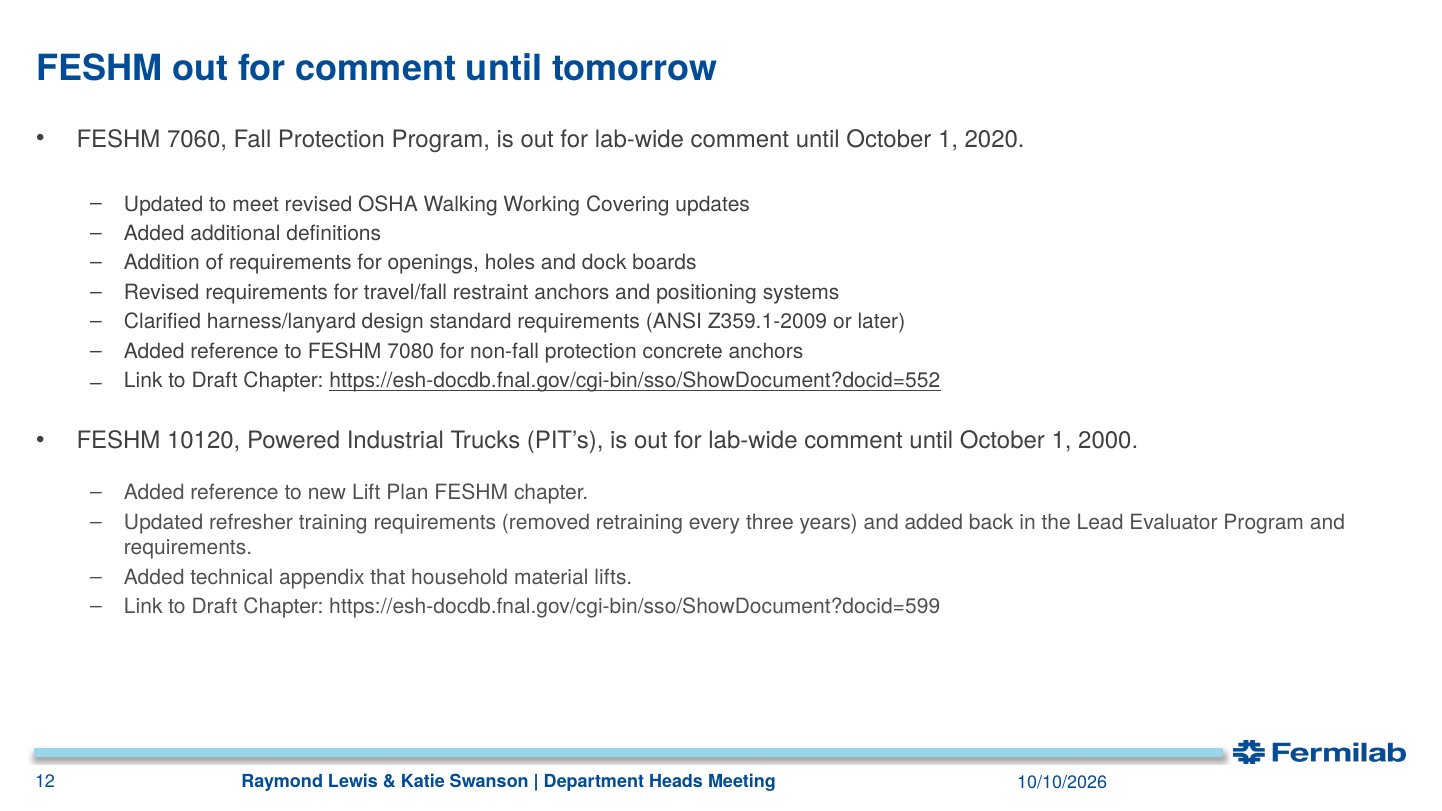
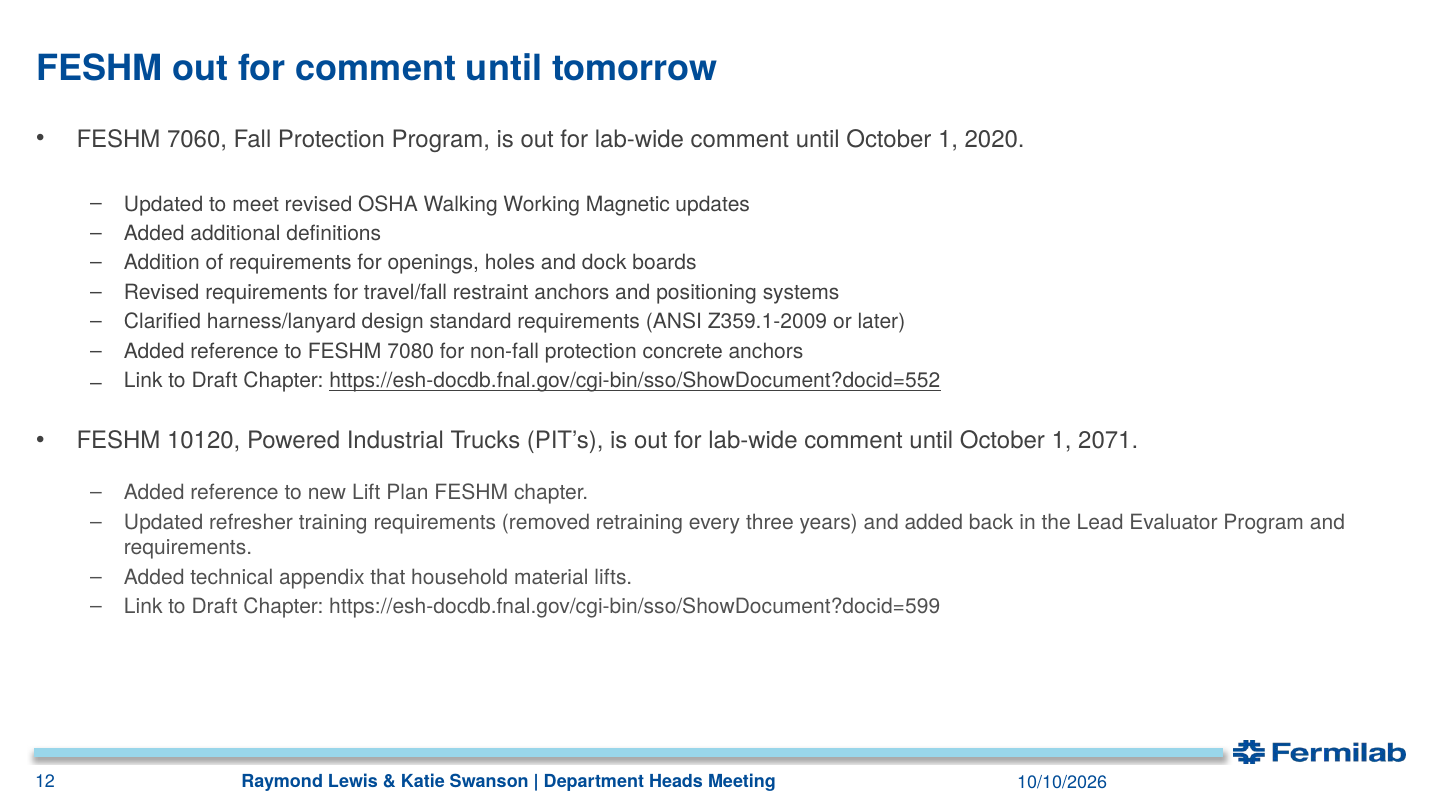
Covering: Covering -> Magnetic
2000: 2000 -> 2071
